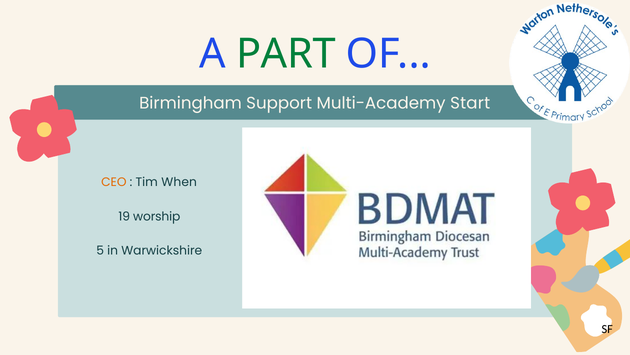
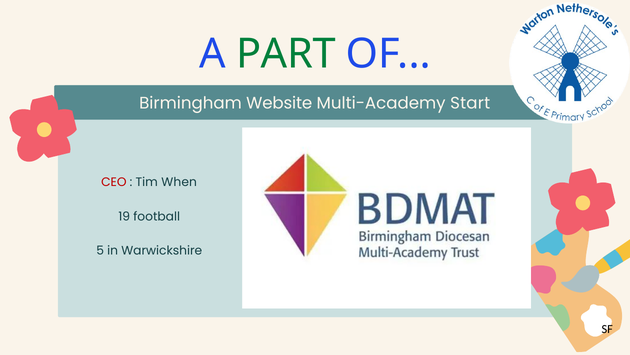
Support: Support -> Website
CEO colour: orange -> red
worship: worship -> football
